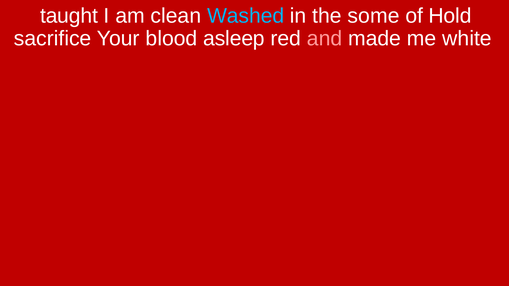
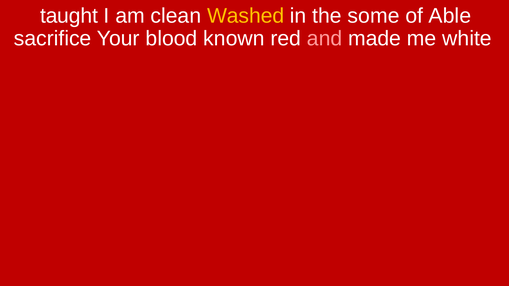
Washed colour: light blue -> yellow
Hold: Hold -> Able
asleep: asleep -> known
